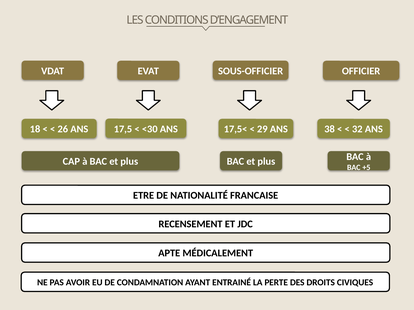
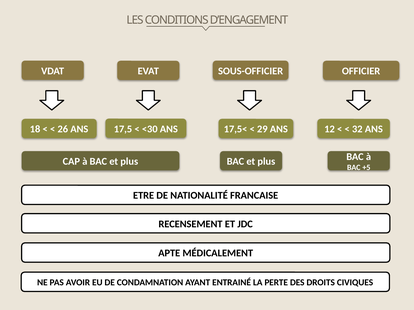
38: 38 -> 12
